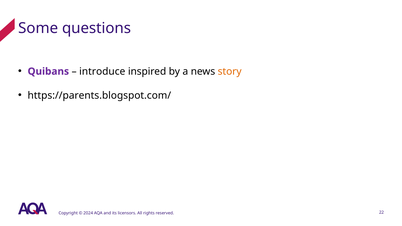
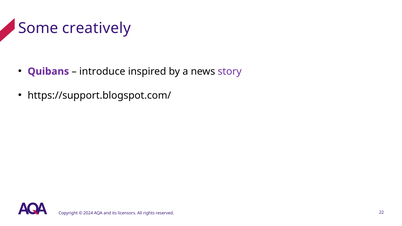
questions: questions -> creatively
story colour: orange -> purple
https://parents.blogspot.com/: https://parents.blogspot.com/ -> https://support.blogspot.com/
